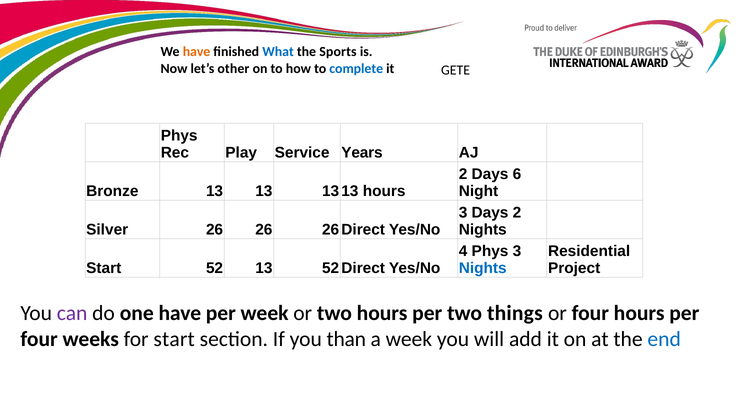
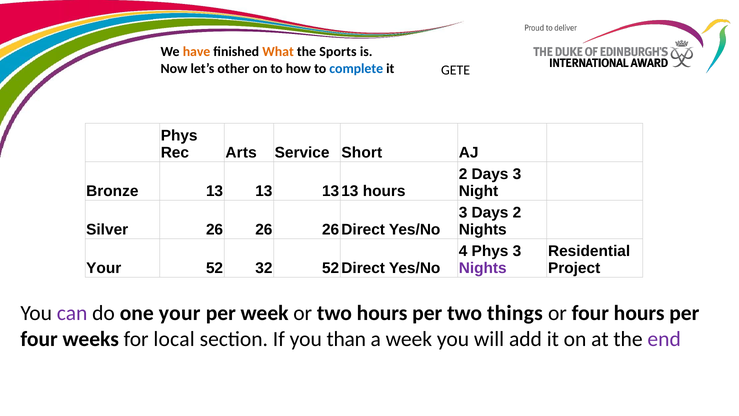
What colour: blue -> orange
Play: Play -> Arts
Years: Years -> Short
Days 6: 6 -> 3
Start at (104, 268): Start -> Your
52 13: 13 -> 32
Nights at (483, 268) colour: blue -> purple
one have: have -> your
for start: start -> local
end colour: blue -> purple
